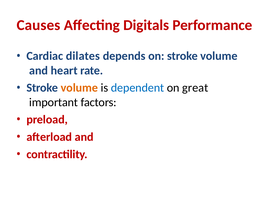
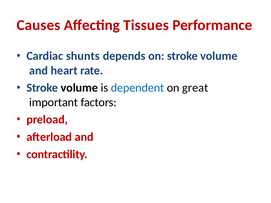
Digitals: Digitals -> Tissues
dilates: dilates -> shunts
volume at (79, 88) colour: orange -> black
